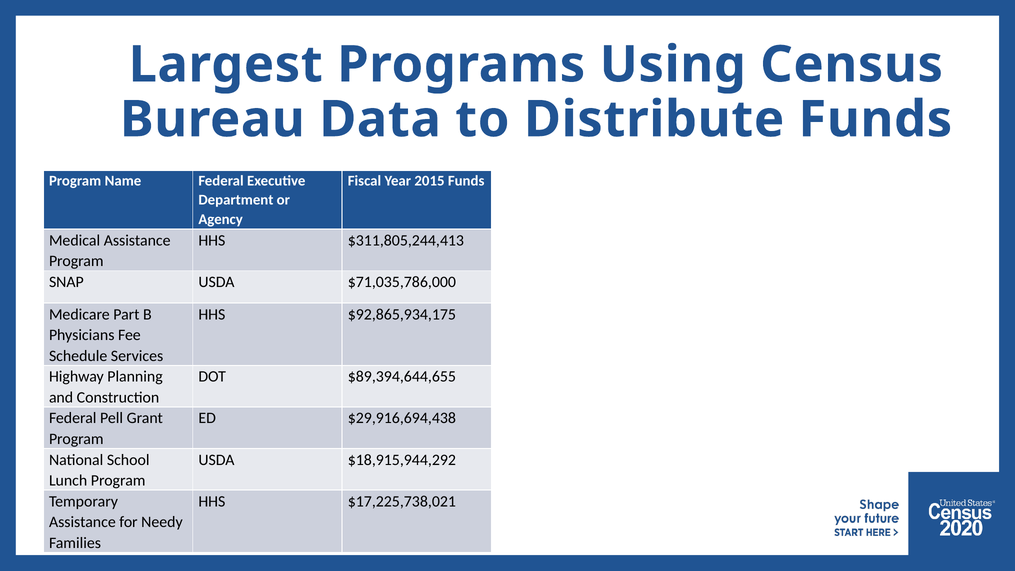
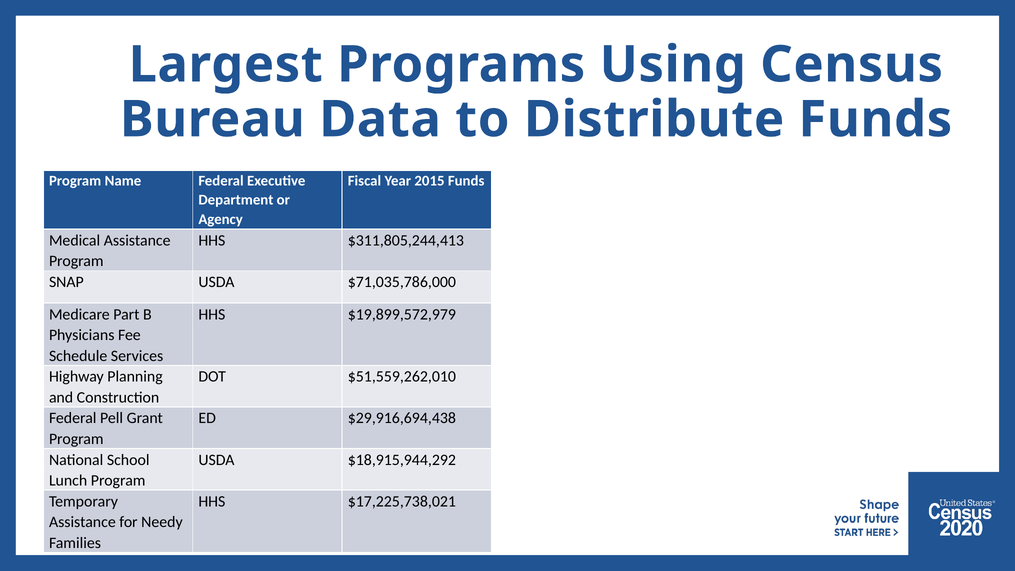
$92,865,934,175: $92,865,934,175 -> $19,899,572,979
$89,394,644,655: $89,394,644,655 -> $51,559,262,010
